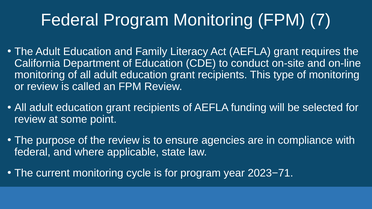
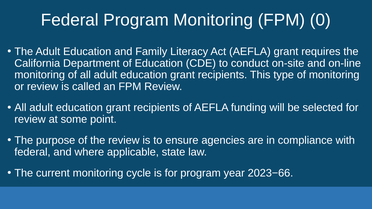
7: 7 -> 0
2023−71: 2023−71 -> 2023−66
